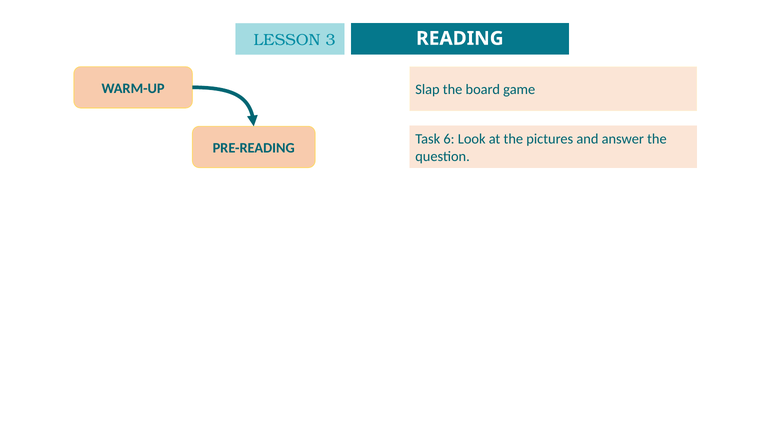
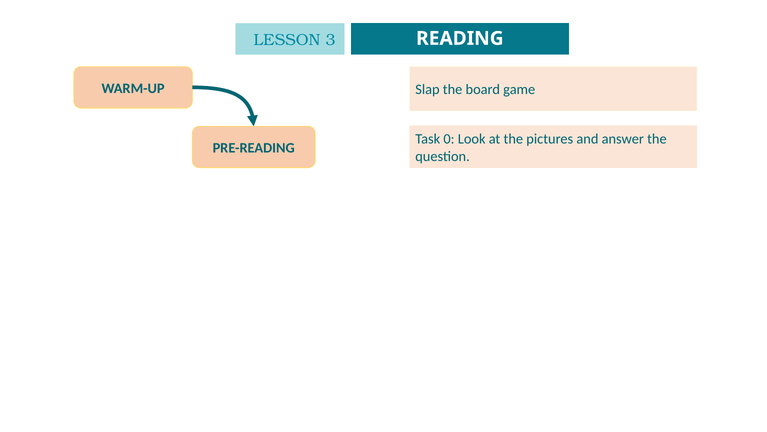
6: 6 -> 0
